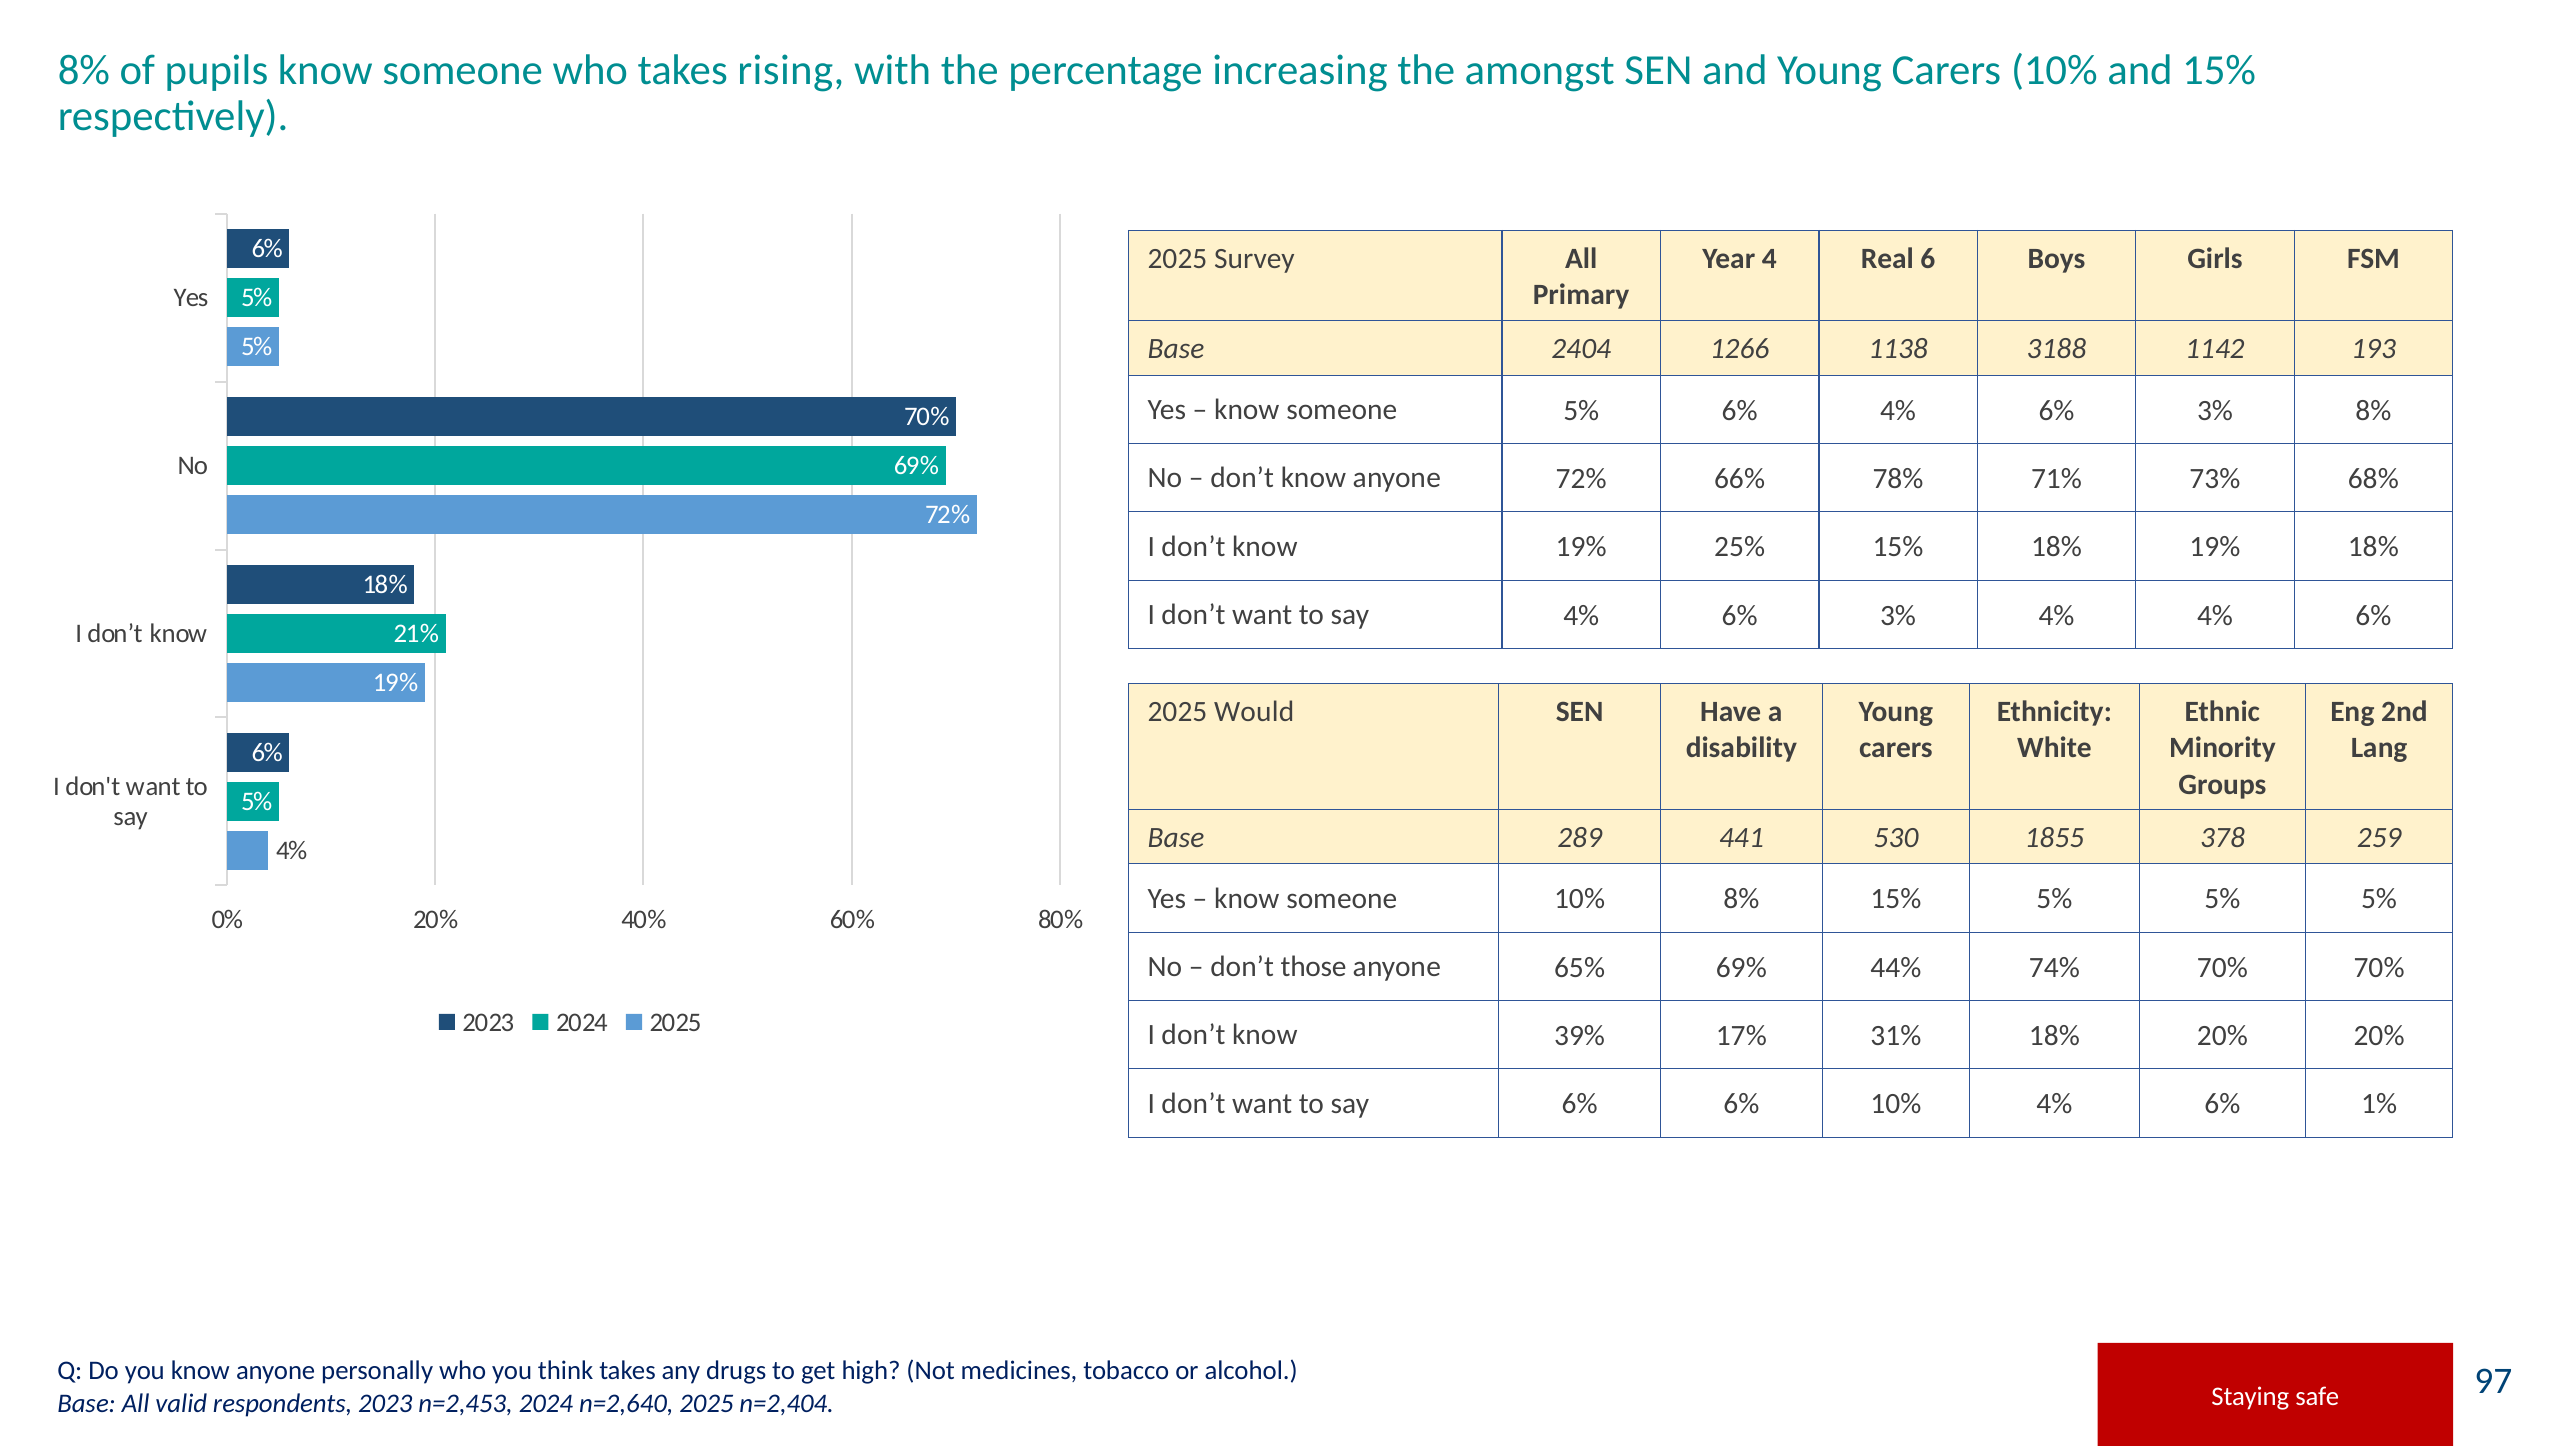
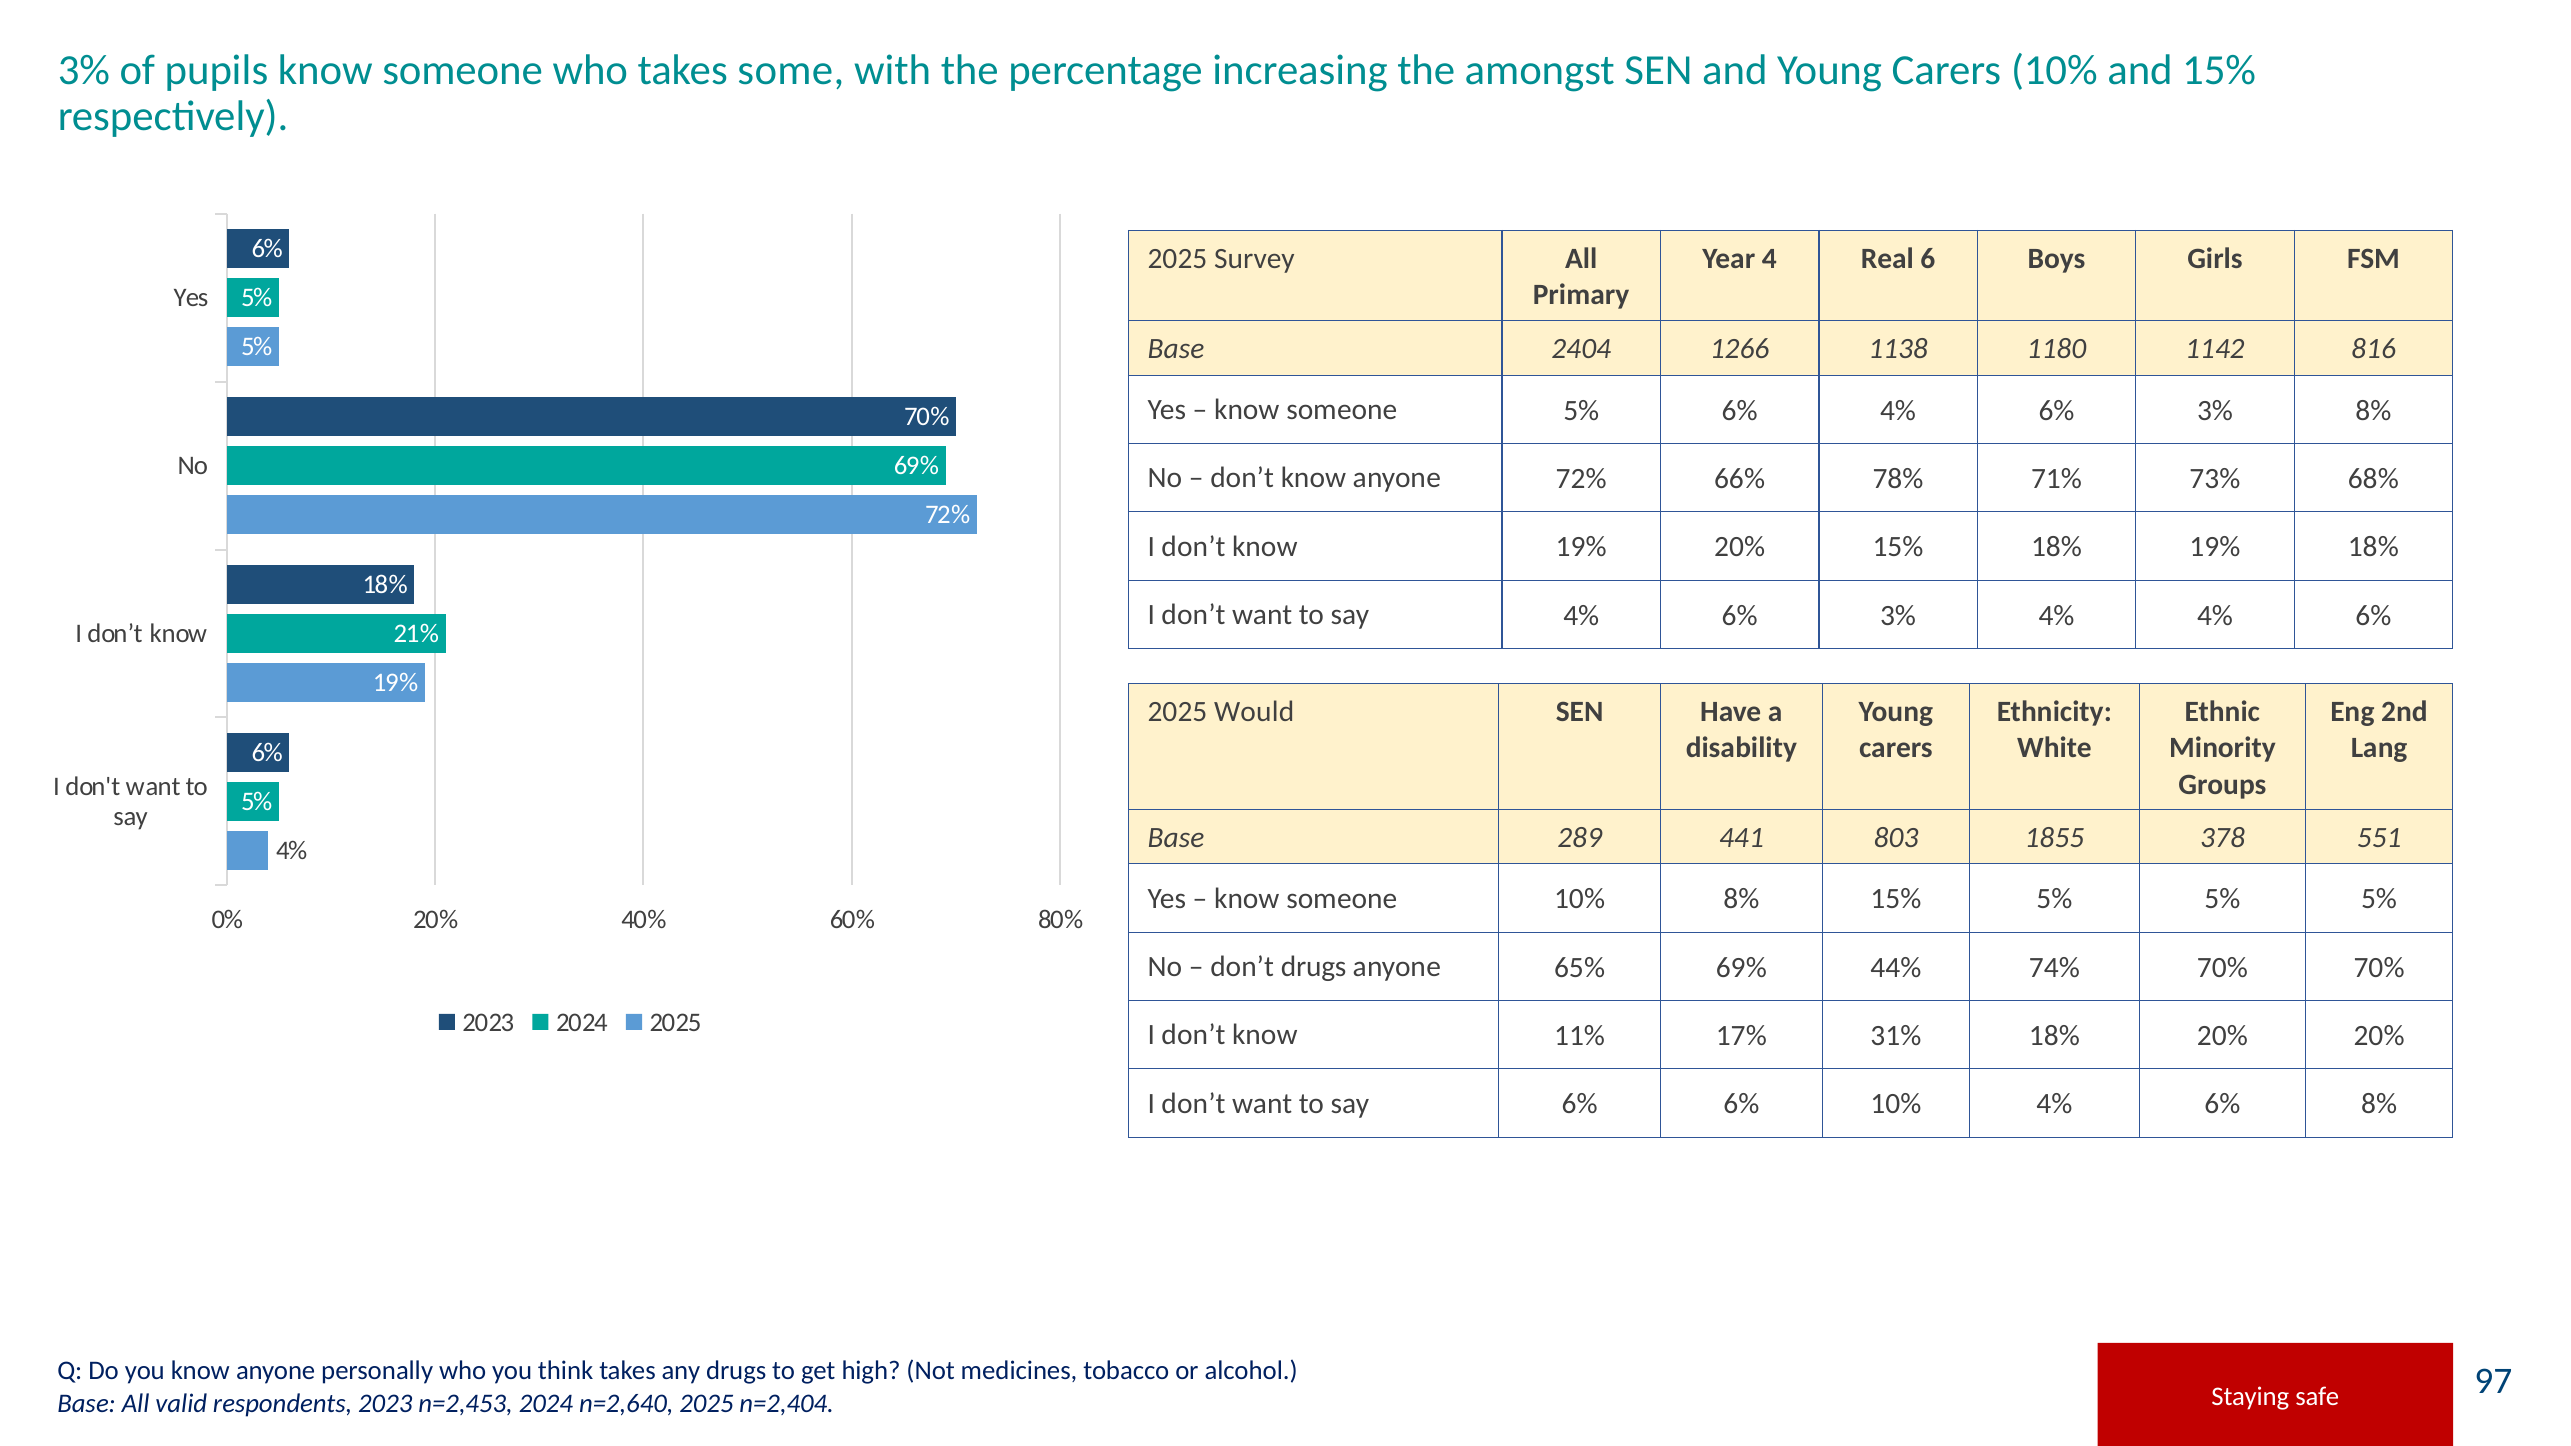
8% at (84, 70): 8% -> 3%
rising: rising -> some
3188: 3188 -> 1180
193: 193 -> 816
19% 25%: 25% -> 20%
530: 530 -> 803
259: 259 -> 551
don’t those: those -> drugs
39%: 39% -> 11%
6% 1%: 1% -> 8%
